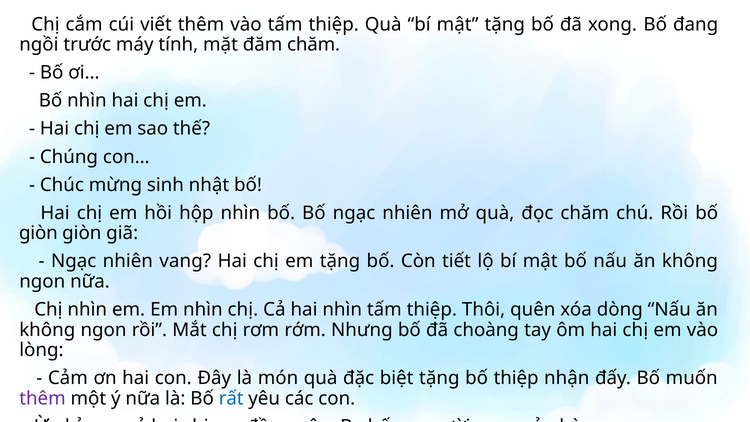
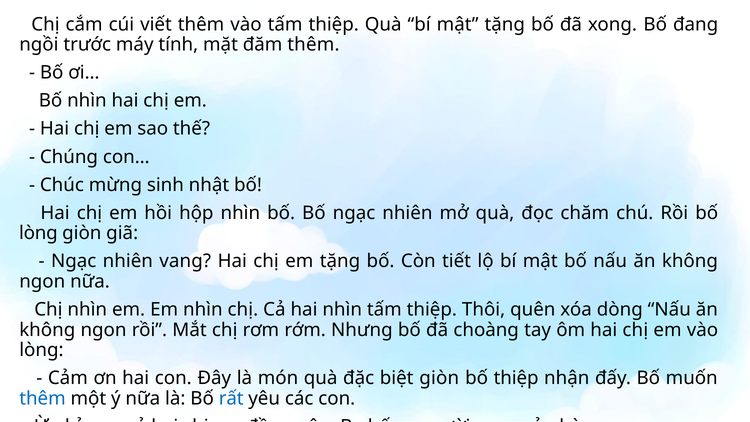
đăm chăm: chăm -> thêm
giòn at (38, 233): giòn -> lòng
biệt tặng: tặng -> giòn
thêm at (42, 398) colour: purple -> blue
